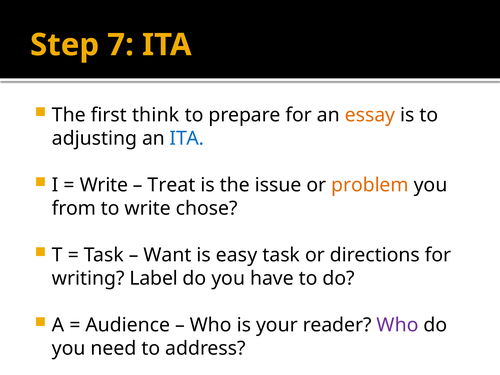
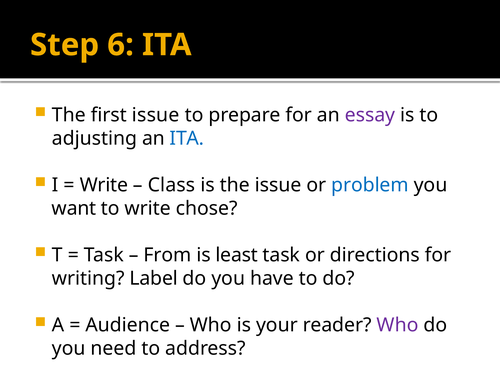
7: 7 -> 6
first think: think -> issue
essay colour: orange -> purple
Treat: Treat -> Class
problem colour: orange -> blue
from: from -> want
Want: Want -> From
easy: easy -> least
